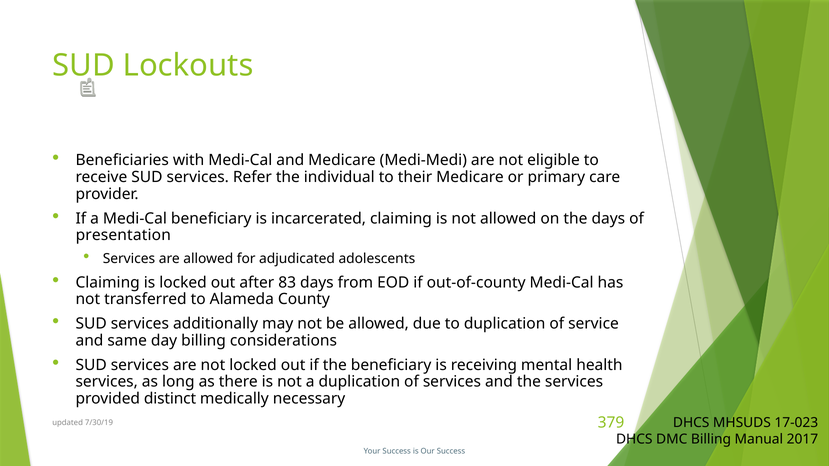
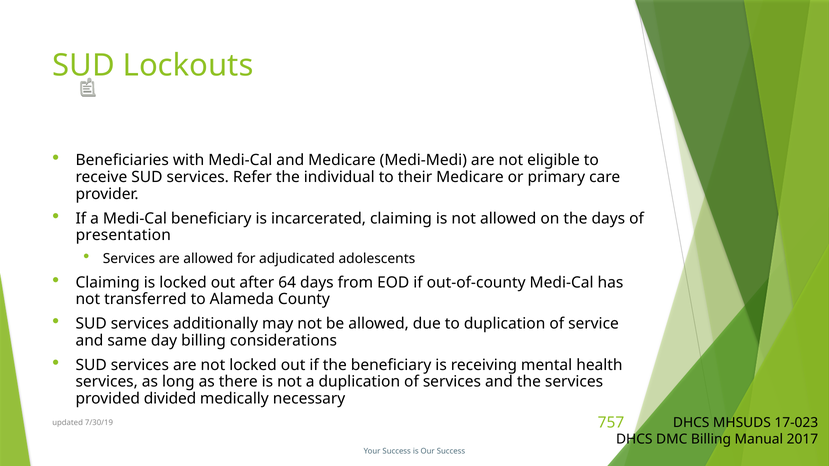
83: 83 -> 64
distinct: distinct -> divided
379: 379 -> 757
